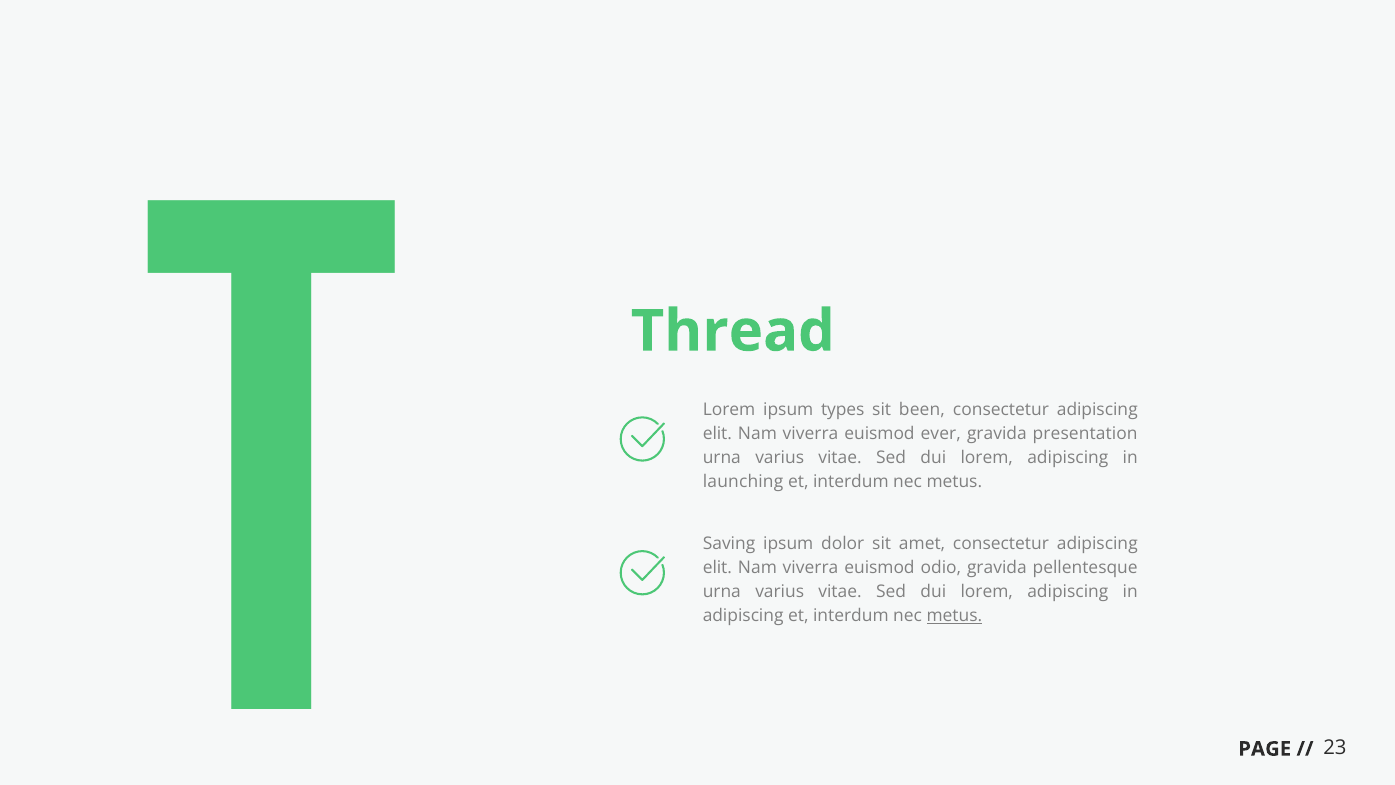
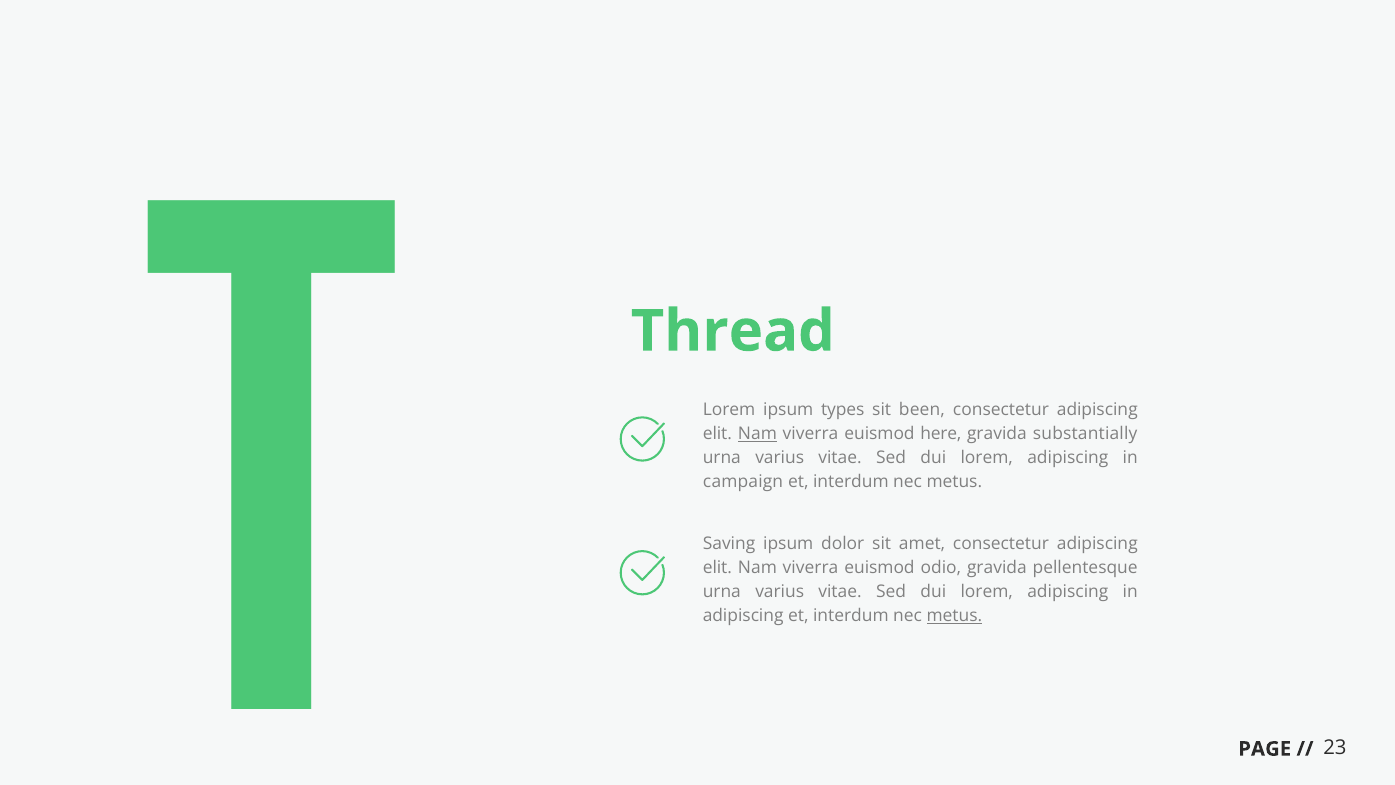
Nam at (757, 434) underline: none -> present
ever: ever -> here
presentation: presentation -> substantially
launching: launching -> campaign
